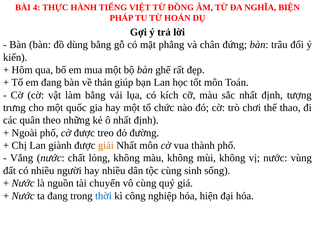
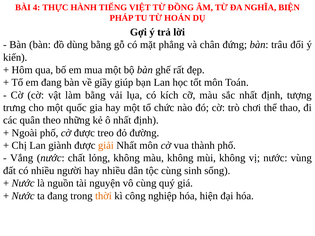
thản: thản -> giầy
chuyển: chuyển -> nguyện
thời colour: blue -> orange
